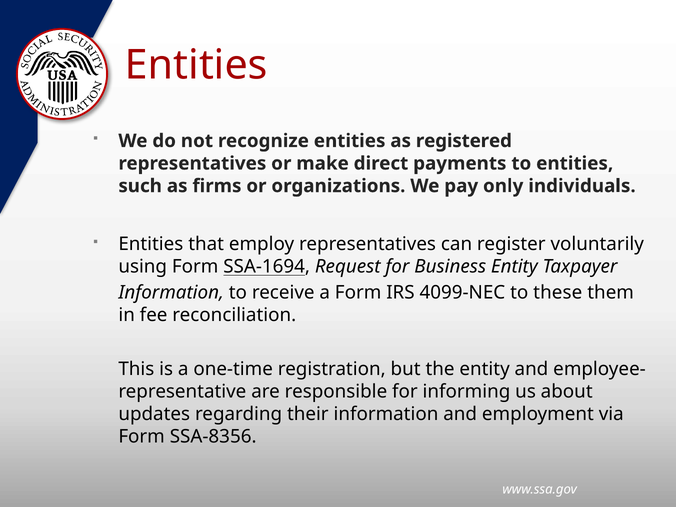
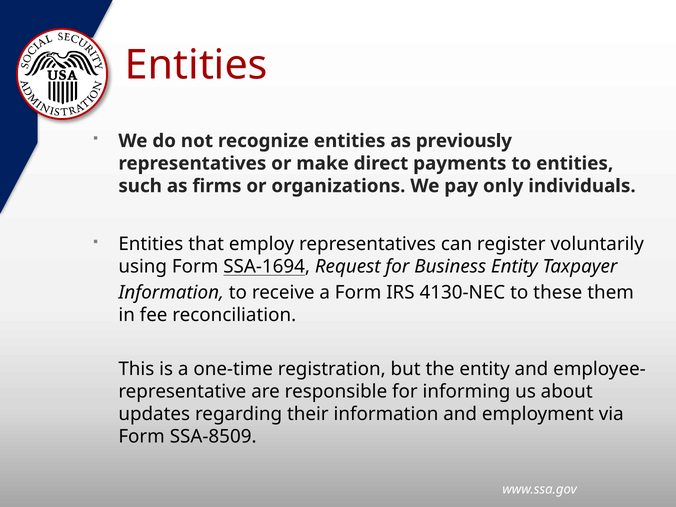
registered: registered -> previously
4099-NEC: 4099-NEC -> 4130-NEC
SSA-8356: SSA-8356 -> SSA-8509
